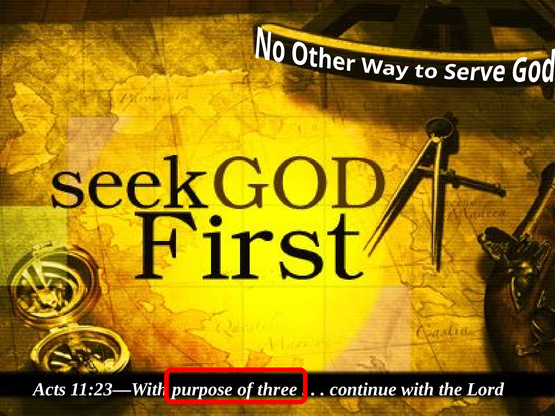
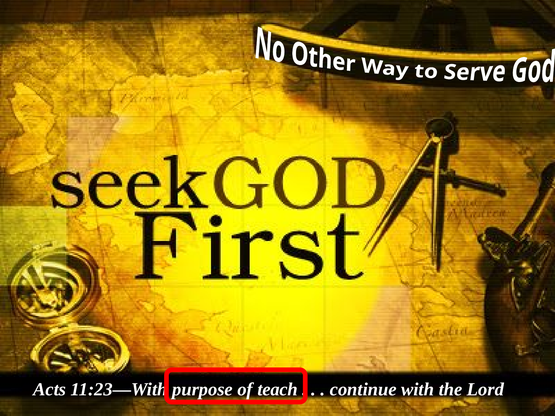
three: three -> teach
